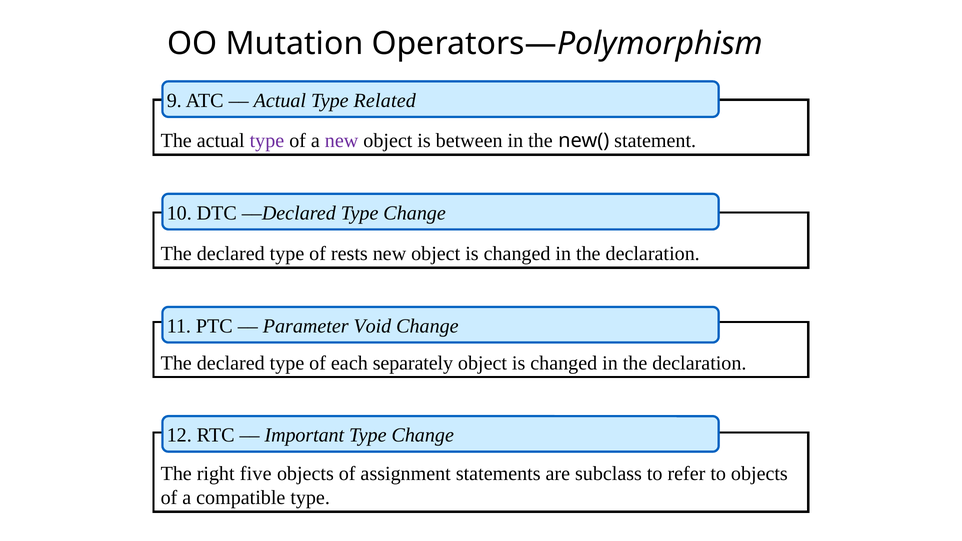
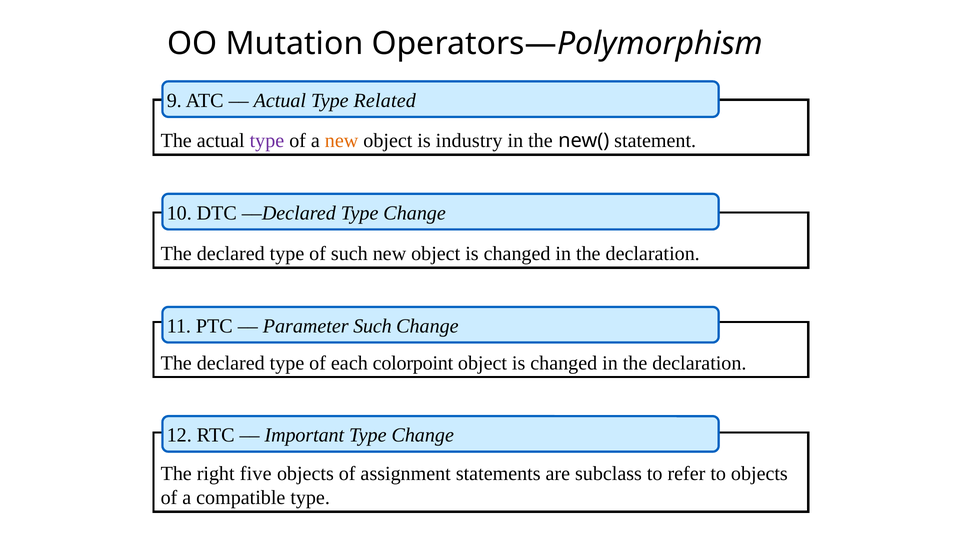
new at (342, 141) colour: purple -> orange
between: between -> industry
of rests: rests -> such
Parameter Void: Void -> Such
separately: separately -> colorpoint
